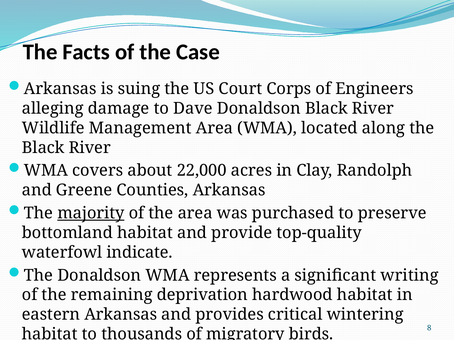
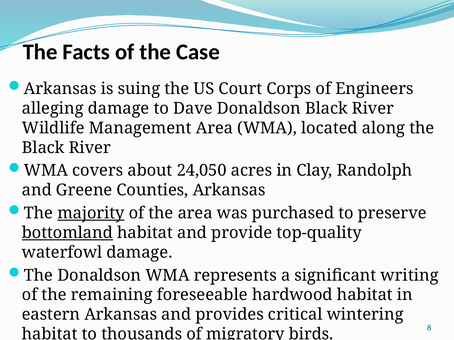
22,000: 22,000 -> 24,050
bottomland underline: none -> present
waterfowl indicate: indicate -> damage
deprivation: deprivation -> foreseeable
